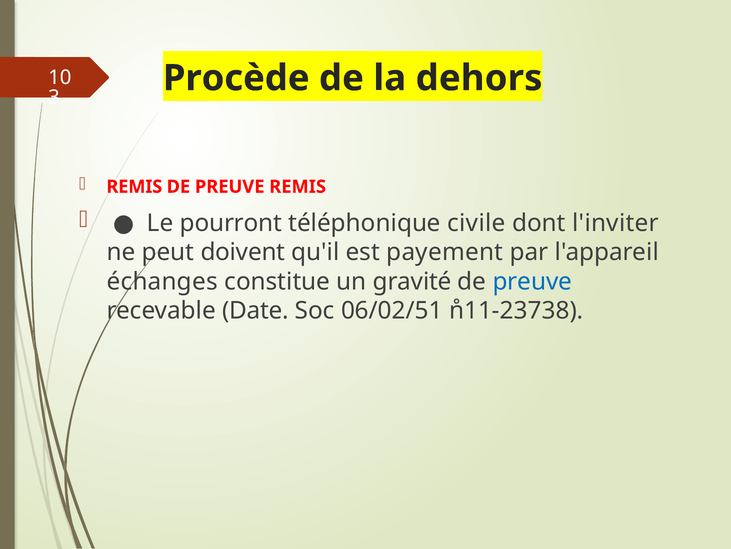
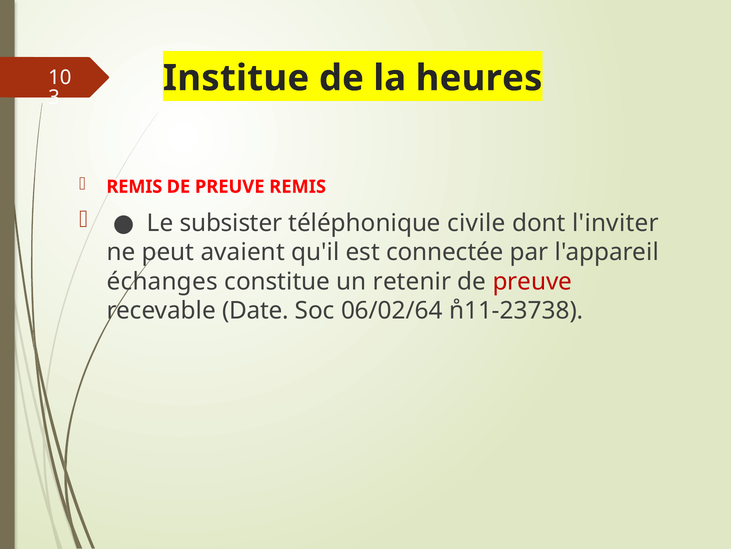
Procède: Procède -> Institue
dehors: dehors -> heures
pourront: pourront -> subsister
doivent: doivent -> avaient
payement: payement -> connectée
gravité: gravité -> retenir
preuve at (532, 281) colour: blue -> red
06/02/51: 06/02/51 -> 06/02/64
